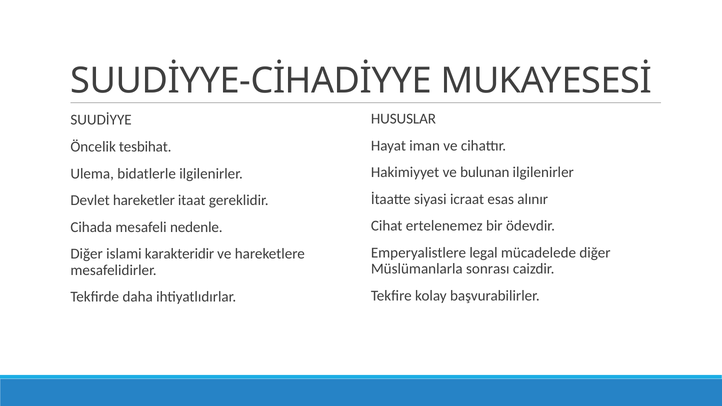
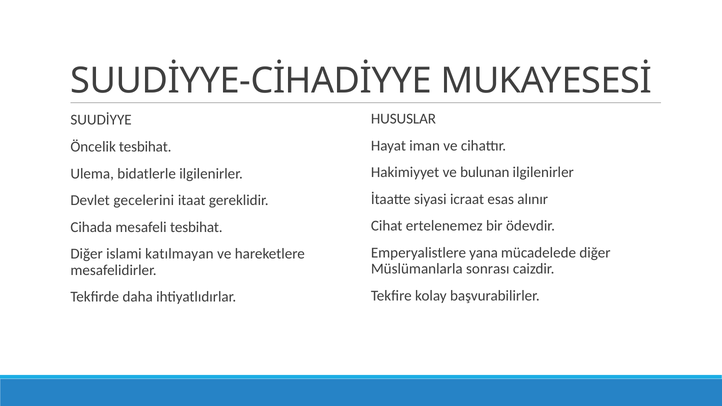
hareketler: hareketler -> gecelerini
mesafeli nedenle: nedenle -> tesbihat
legal: legal -> yana
karakteridir: karakteridir -> katılmayan
